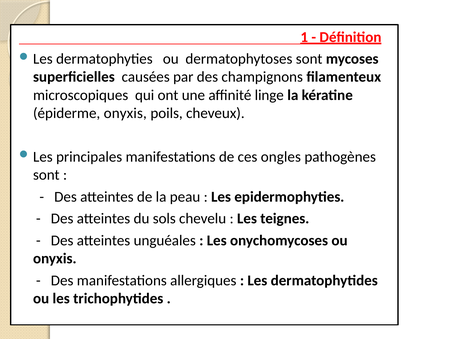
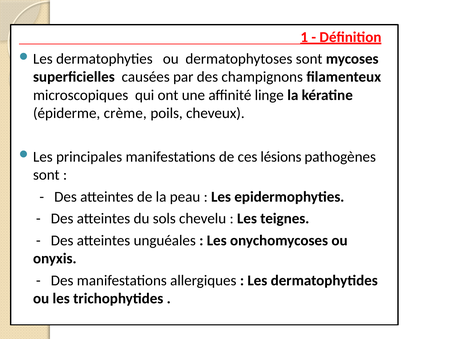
épiderme onyxis: onyxis -> crème
ongles: ongles -> lésions
